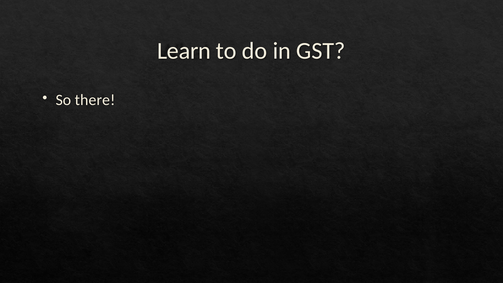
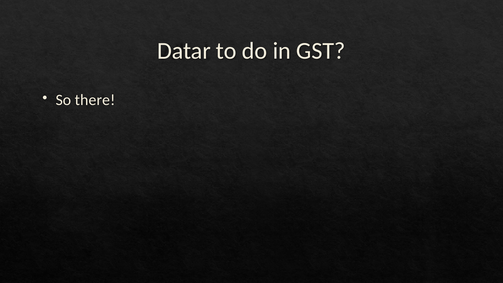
Learn: Learn -> Datar
